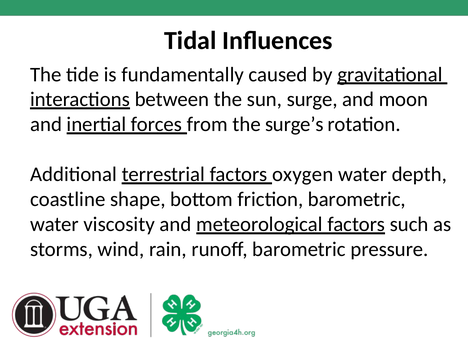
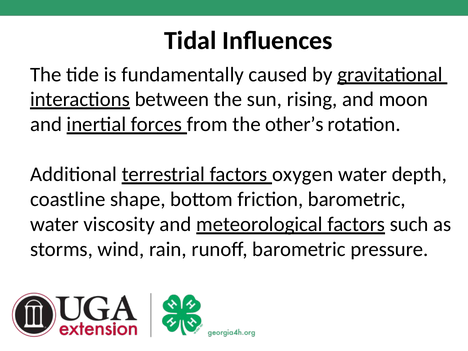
surge: surge -> rising
surge’s: surge’s -> other’s
